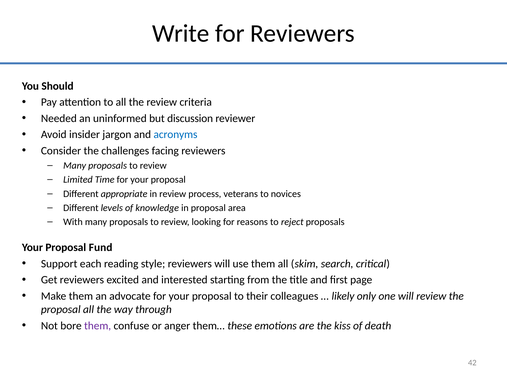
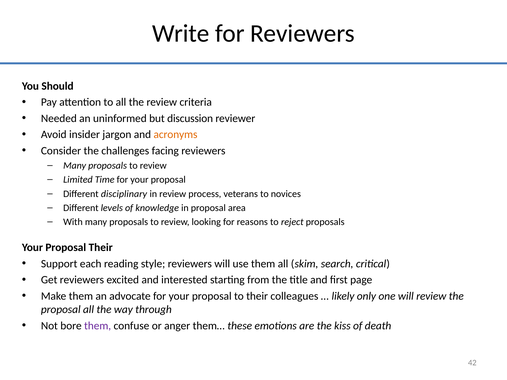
acronyms colour: blue -> orange
appropriate: appropriate -> disciplinary
Proposal Fund: Fund -> Their
